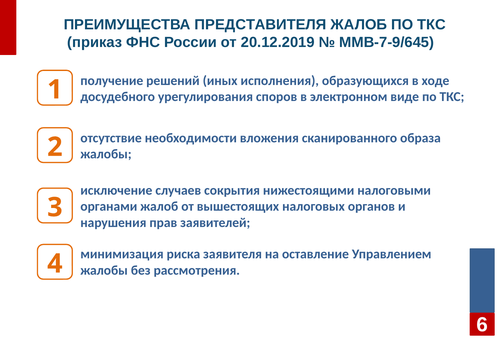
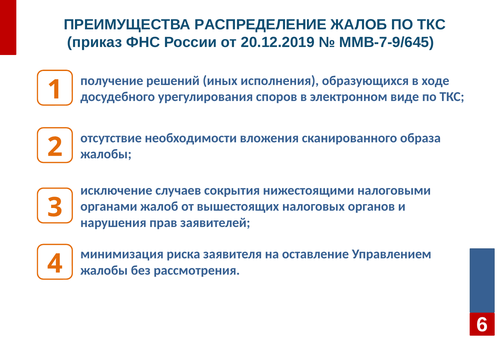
ПРЕДСТАВИТЕЛЯ: ПРЕДСТАВИТЕЛЯ -> РАСПРЕДЕЛЕНИЕ
